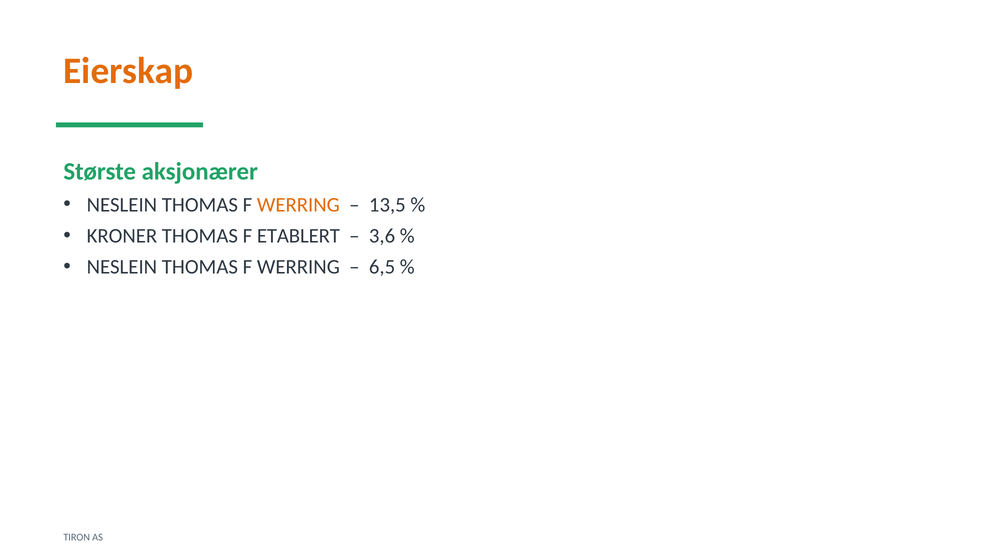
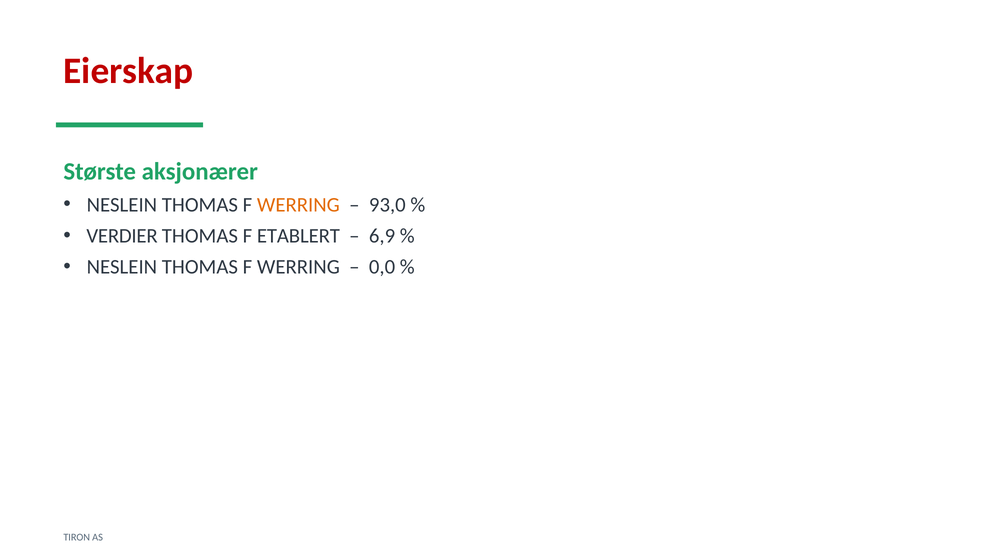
Eierskap colour: orange -> red
13,5: 13,5 -> 93,0
KRONER: KRONER -> VERDIER
3,6: 3,6 -> 6,9
6,5: 6,5 -> 0,0
